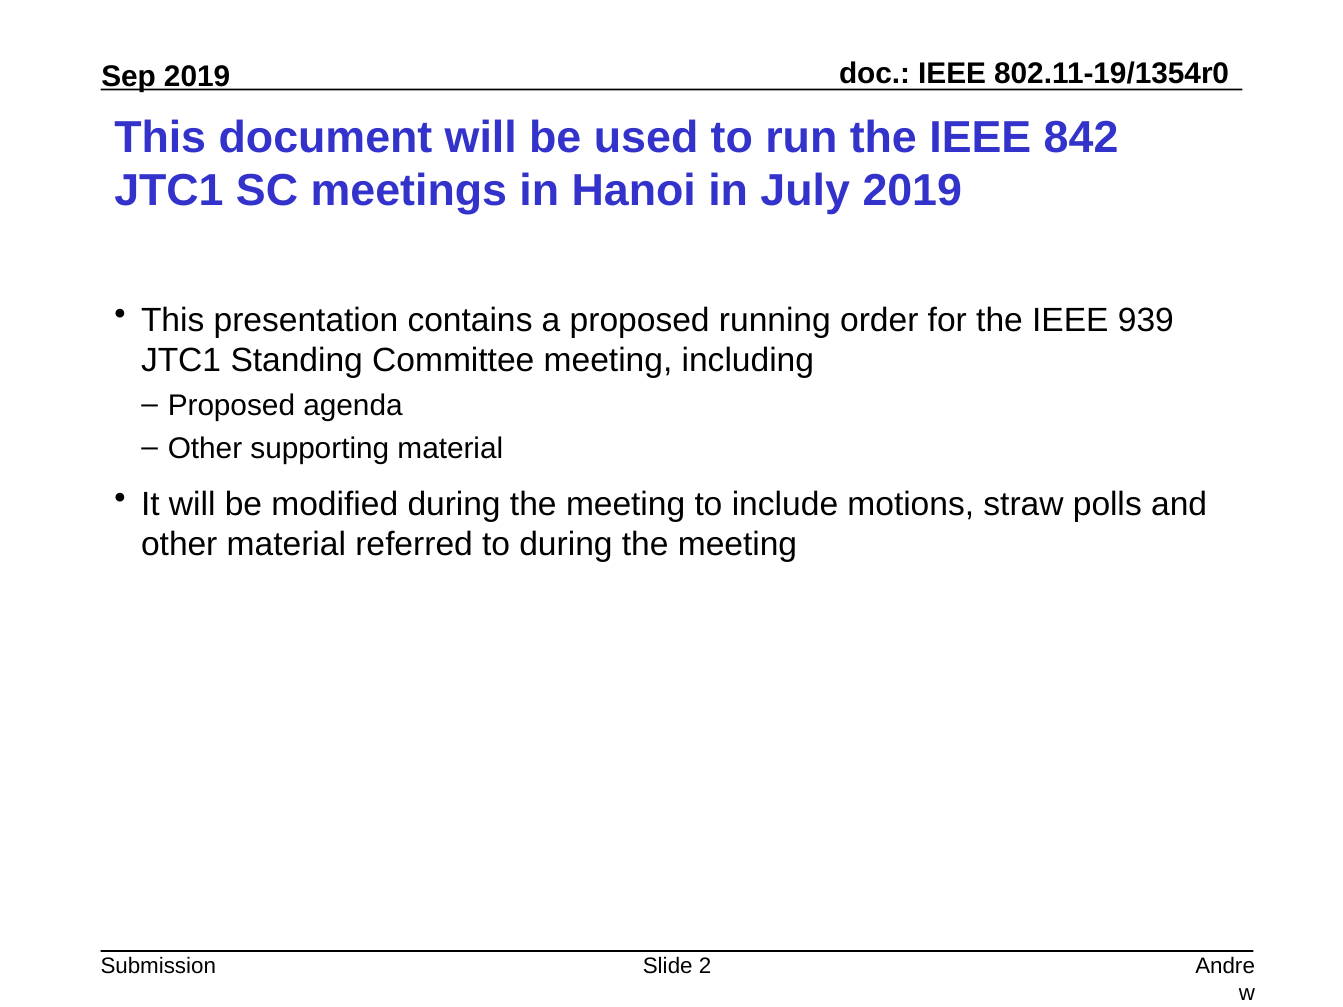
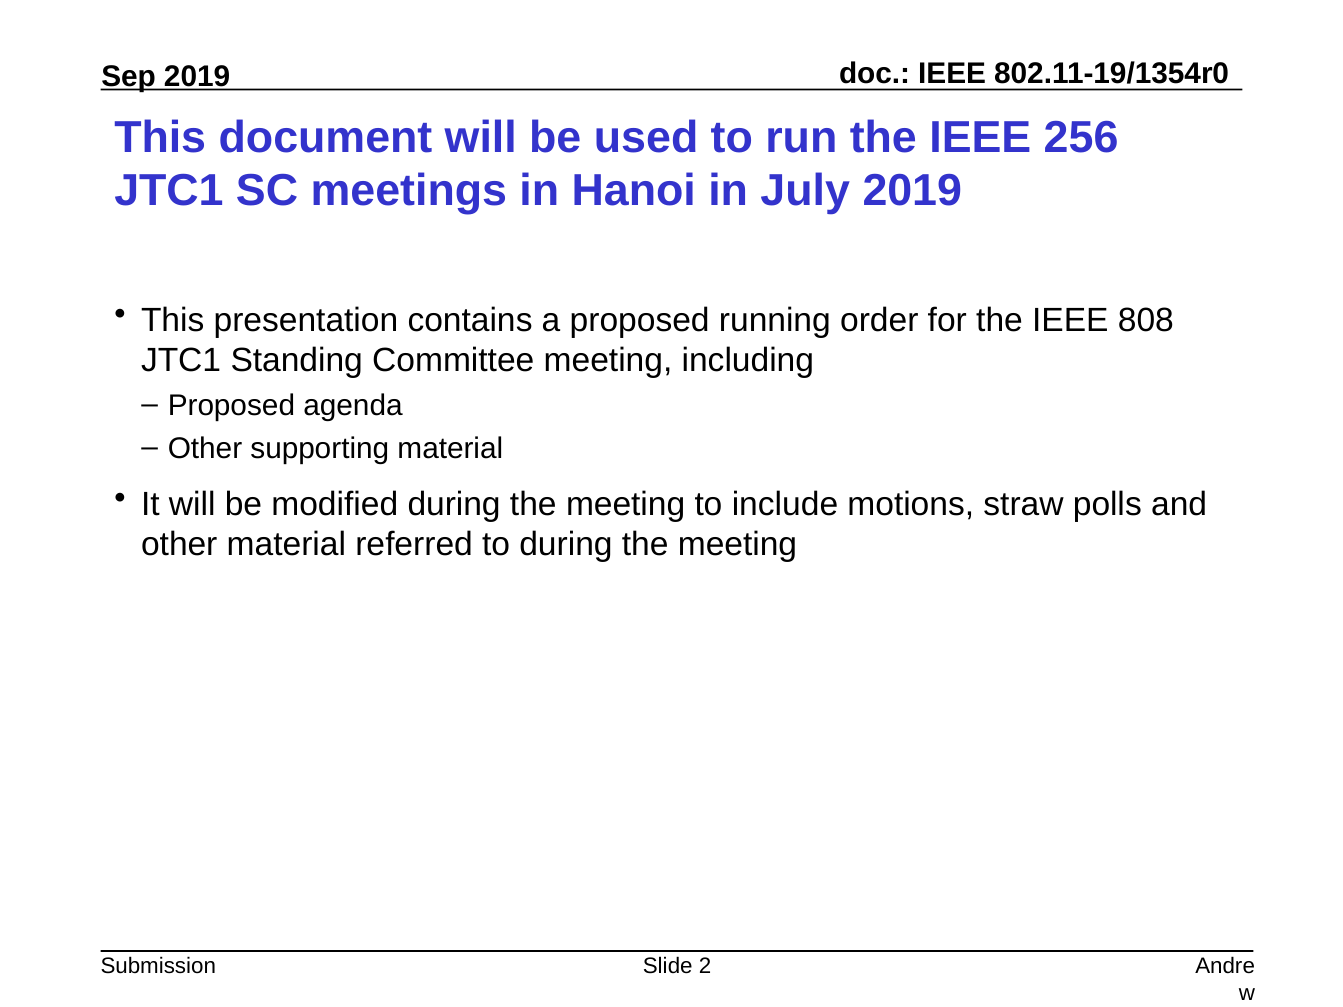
842: 842 -> 256
939: 939 -> 808
